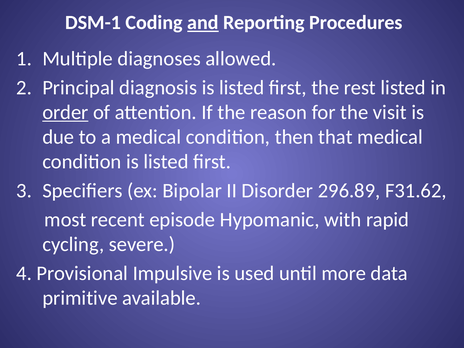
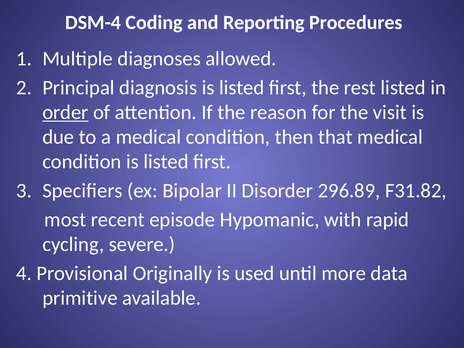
DSM-1: DSM-1 -> DSM-4
and underline: present -> none
F31.62: F31.62 -> F31.82
Impulsive: Impulsive -> Originally
